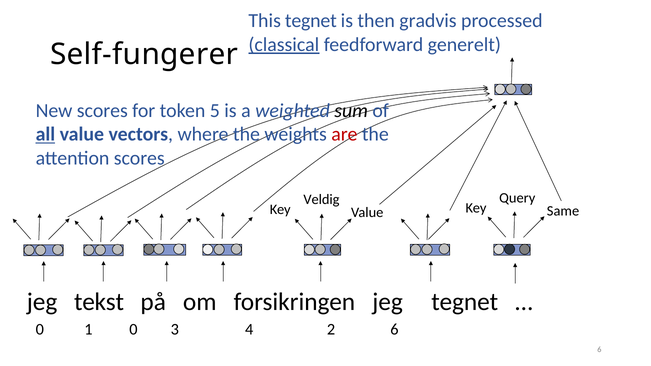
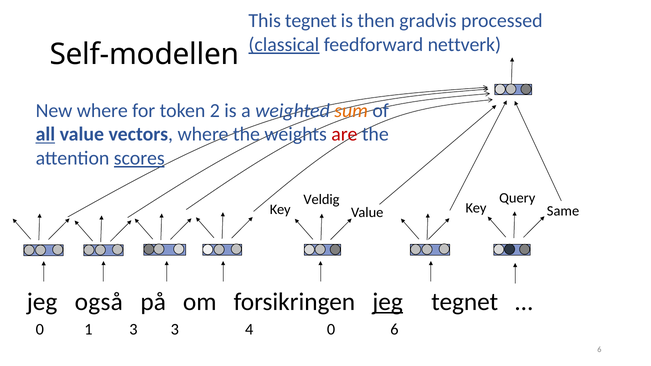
generelt: generelt -> nettverk
Self-fungerer: Self-fungerer -> Self-modellen
New scores: scores -> where
5: 5 -> 2
sum colour: black -> orange
scores at (139, 158) underline: none -> present
tekst: tekst -> også
jeg at (388, 302) underline: none -> present
1 0: 0 -> 3
4 2: 2 -> 0
